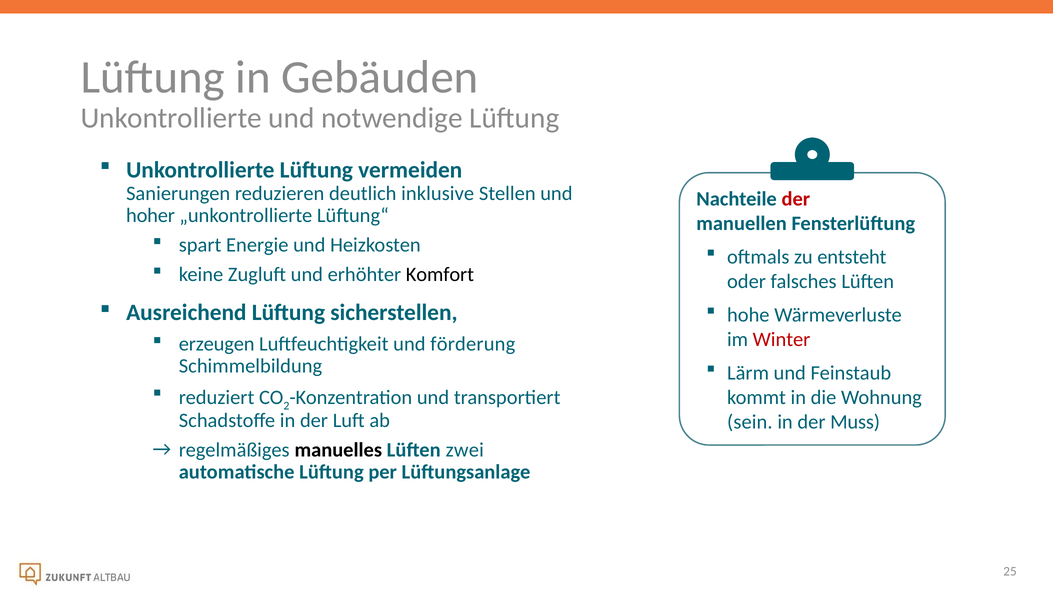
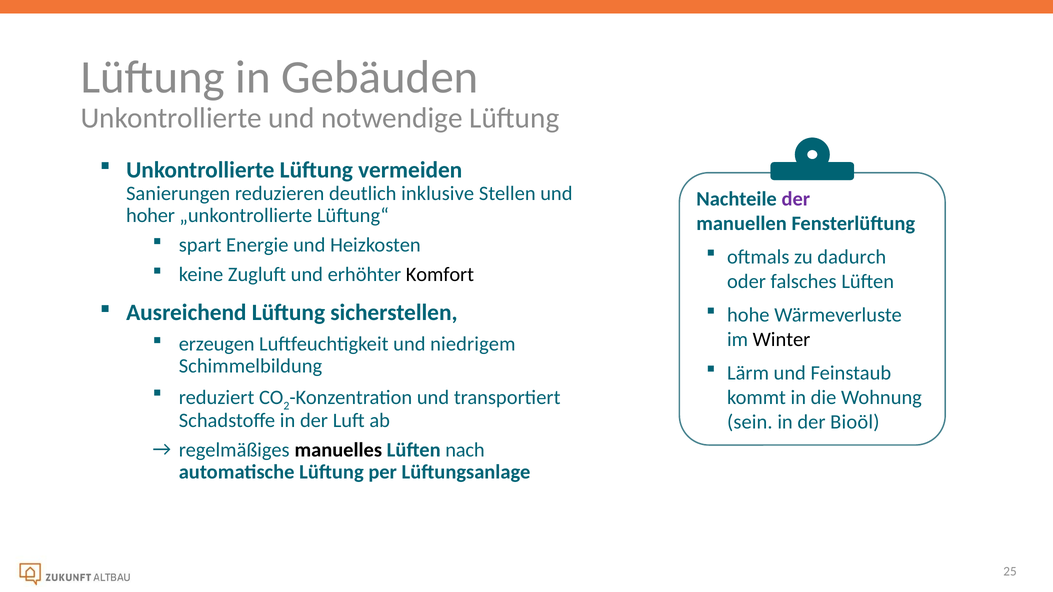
der at (796, 199) colour: red -> purple
entsteht: entsteht -> dadurch
Winter colour: red -> black
förderung: förderung -> niedrigem
Muss: Muss -> Bioöl
zwei: zwei -> nach
